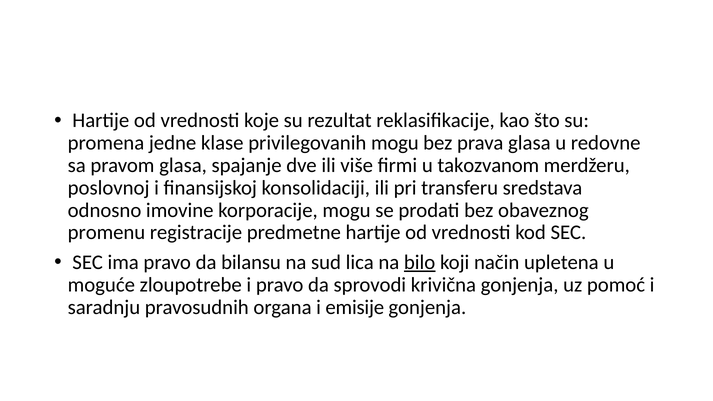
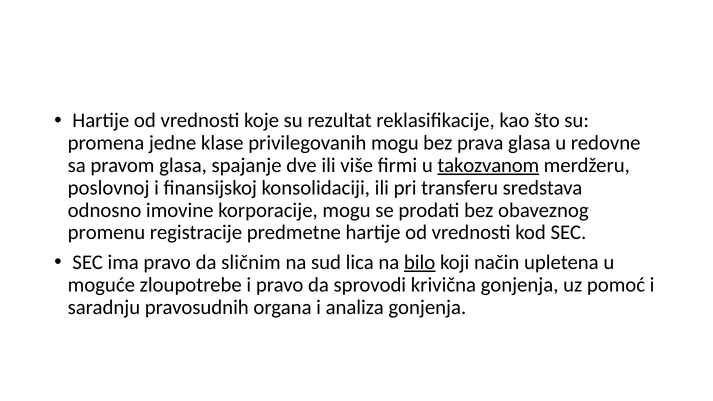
takozvanom underline: none -> present
bilansu: bilansu -> sličnim
emisije: emisije -> analiza
